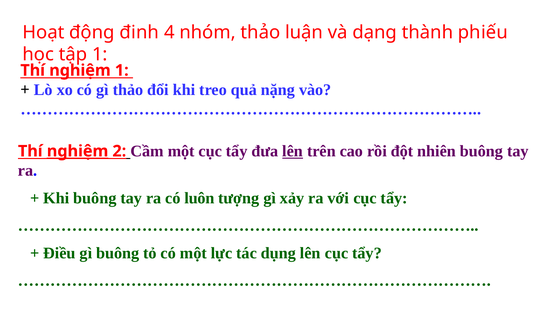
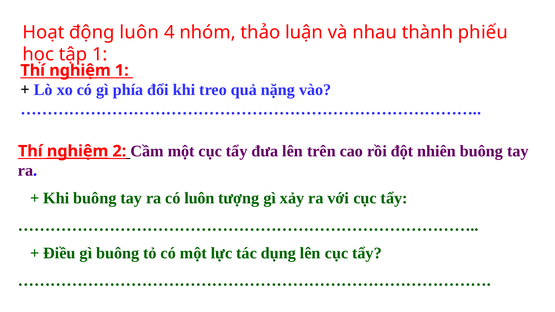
động định: định -> luôn
dạng: dạng -> nhau
gì thảo: thảo -> phía
lên at (293, 151) underline: present -> none
